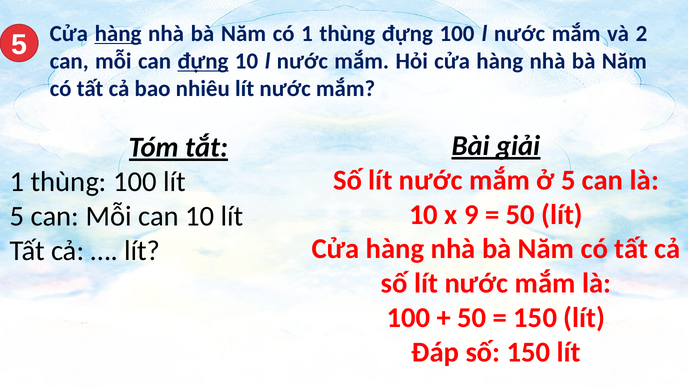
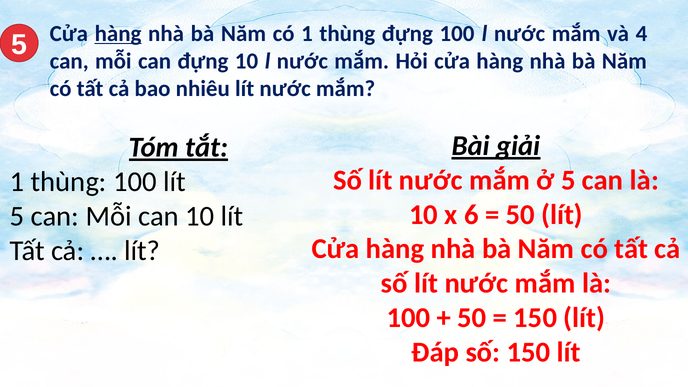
2: 2 -> 4
đựng at (203, 61) underline: present -> none
9: 9 -> 6
